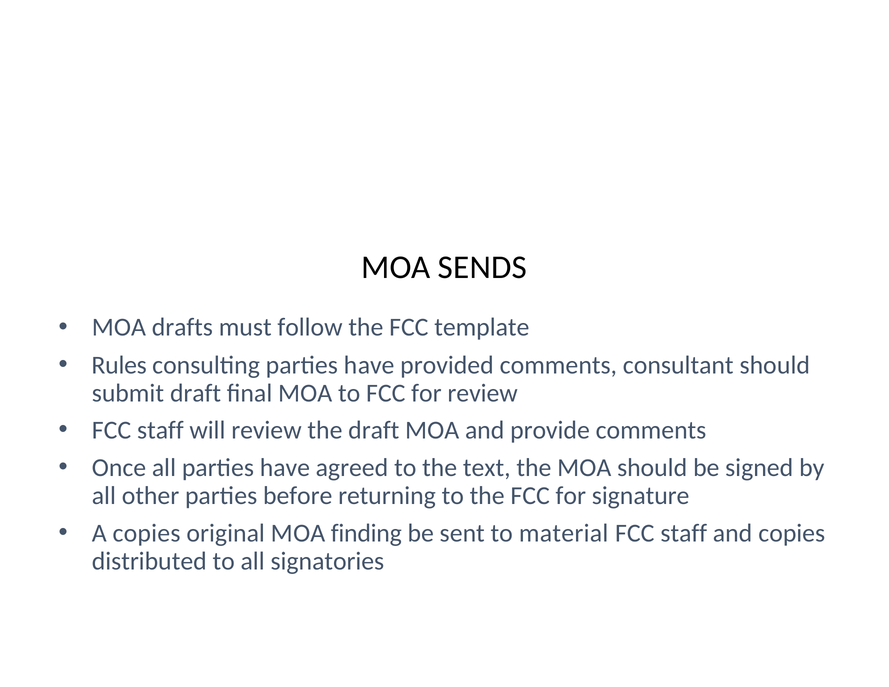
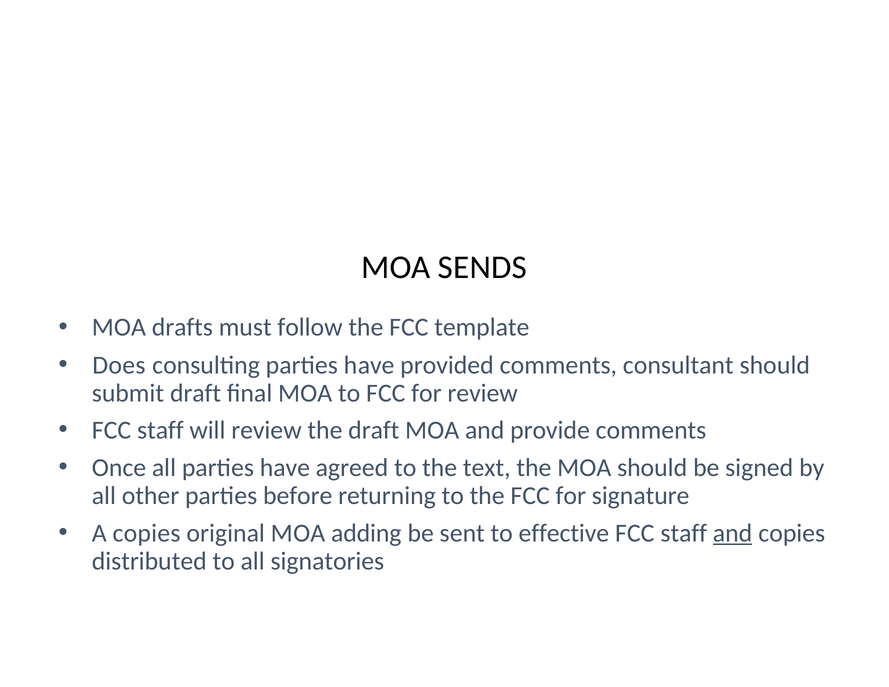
Rules: Rules -> Does
finding: finding -> adding
material: material -> effective
and at (733, 533) underline: none -> present
